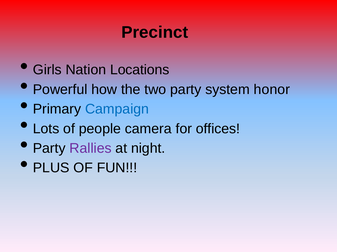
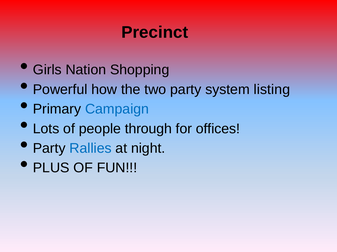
Locations: Locations -> Shopping
honor: honor -> listing
camera: camera -> through
Rallies colour: purple -> blue
